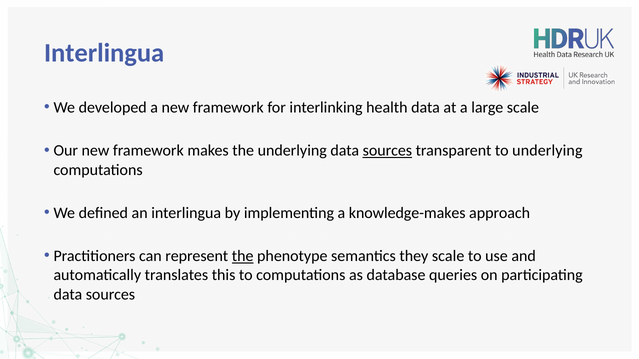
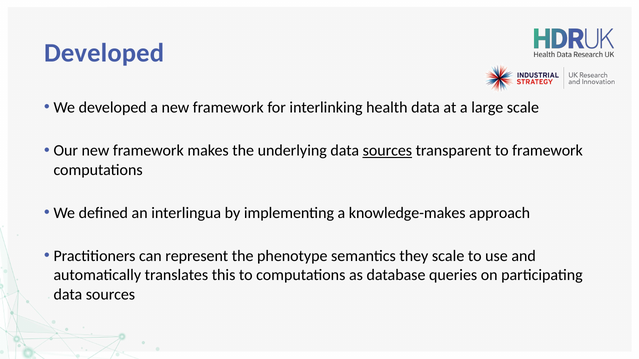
Interlingua at (104, 53): Interlingua -> Developed
to underlying: underlying -> framework
the at (243, 256) underline: present -> none
